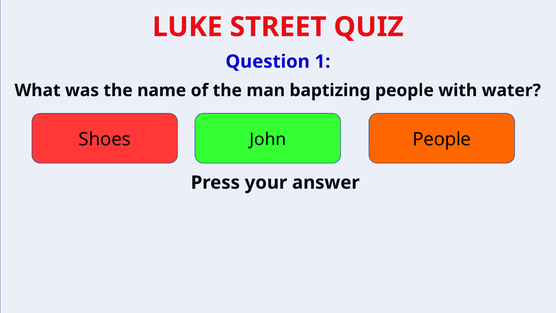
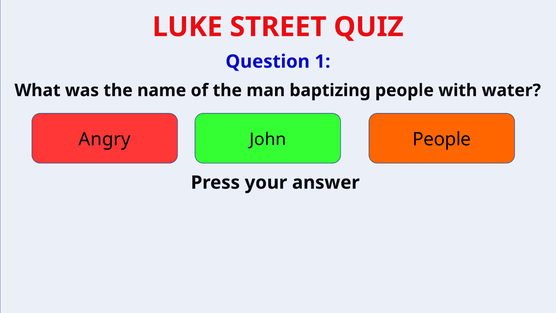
Shoes: Shoes -> Angry
